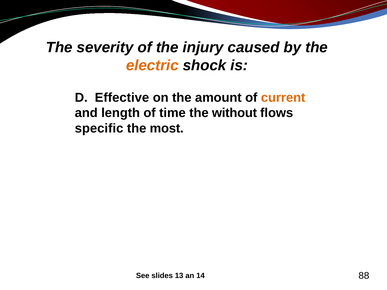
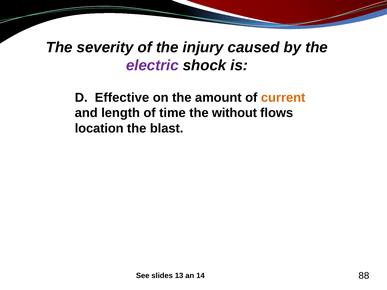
electric colour: orange -> purple
specific: specific -> location
most: most -> blast
